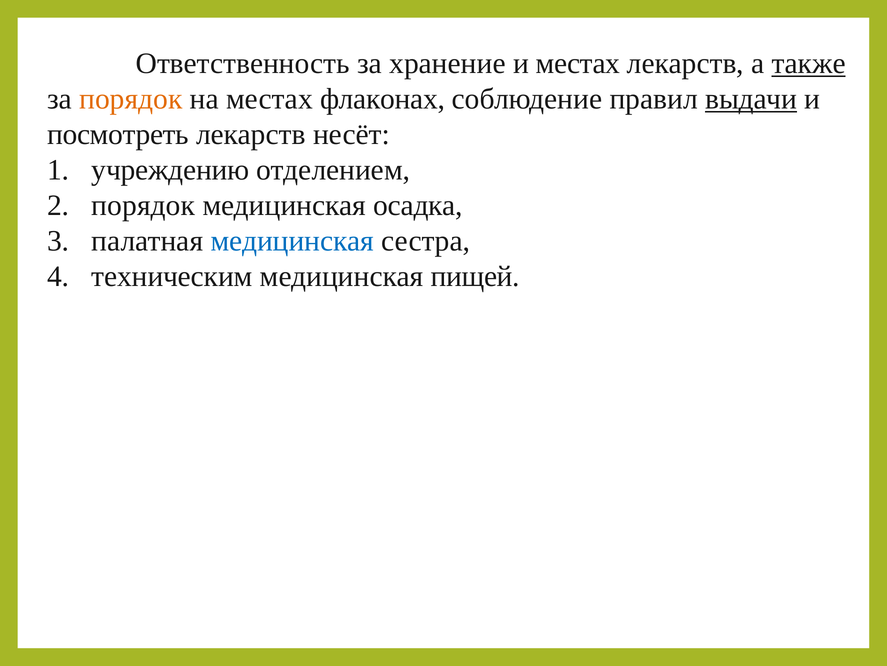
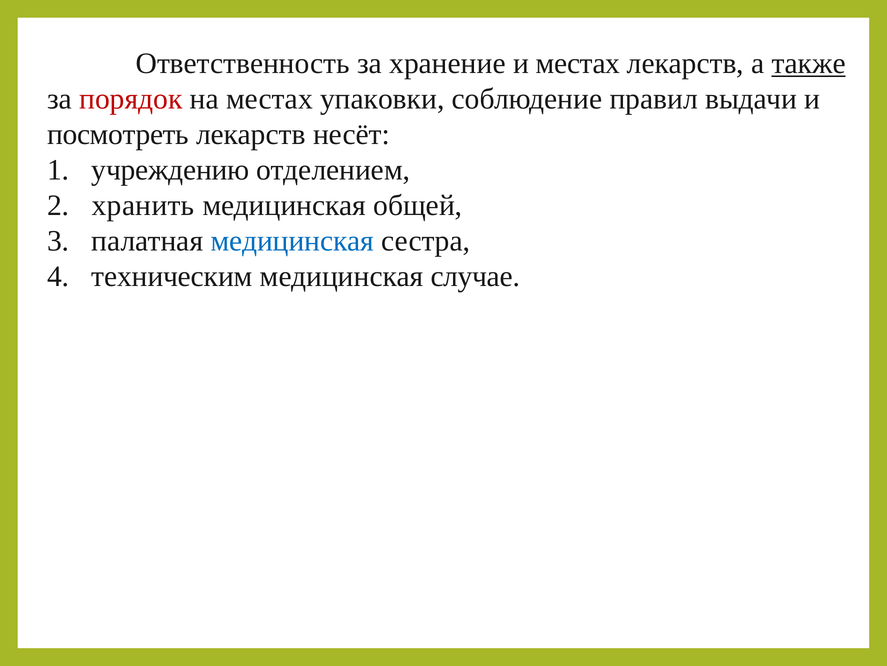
порядок at (131, 99) colour: orange -> red
флаконах: флаконах -> упаковки
выдачи underline: present -> none
порядок at (143, 205): порядок -> хранить
осадка: осадка -> общей
пищей: пищей -> случае
